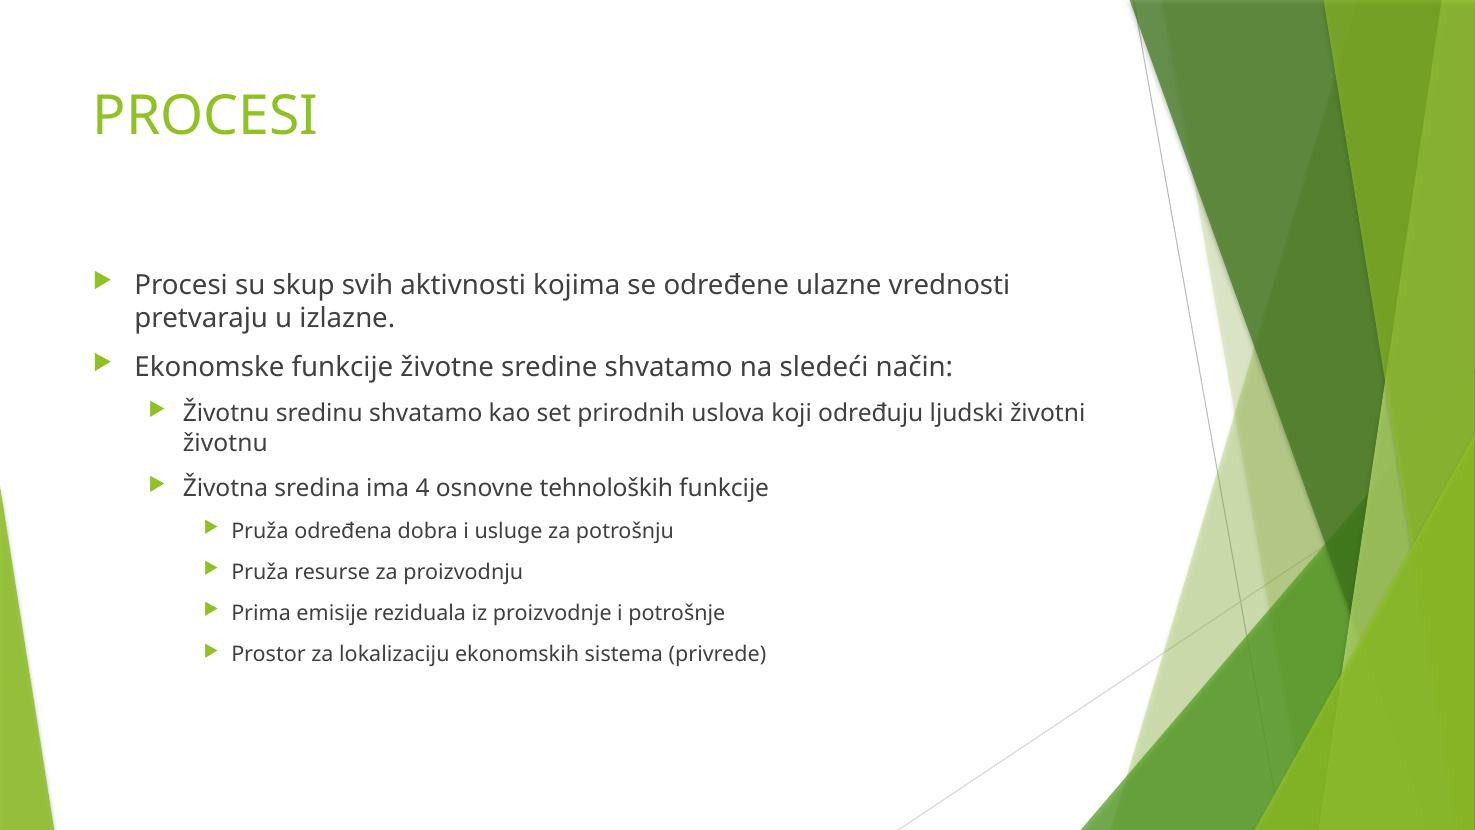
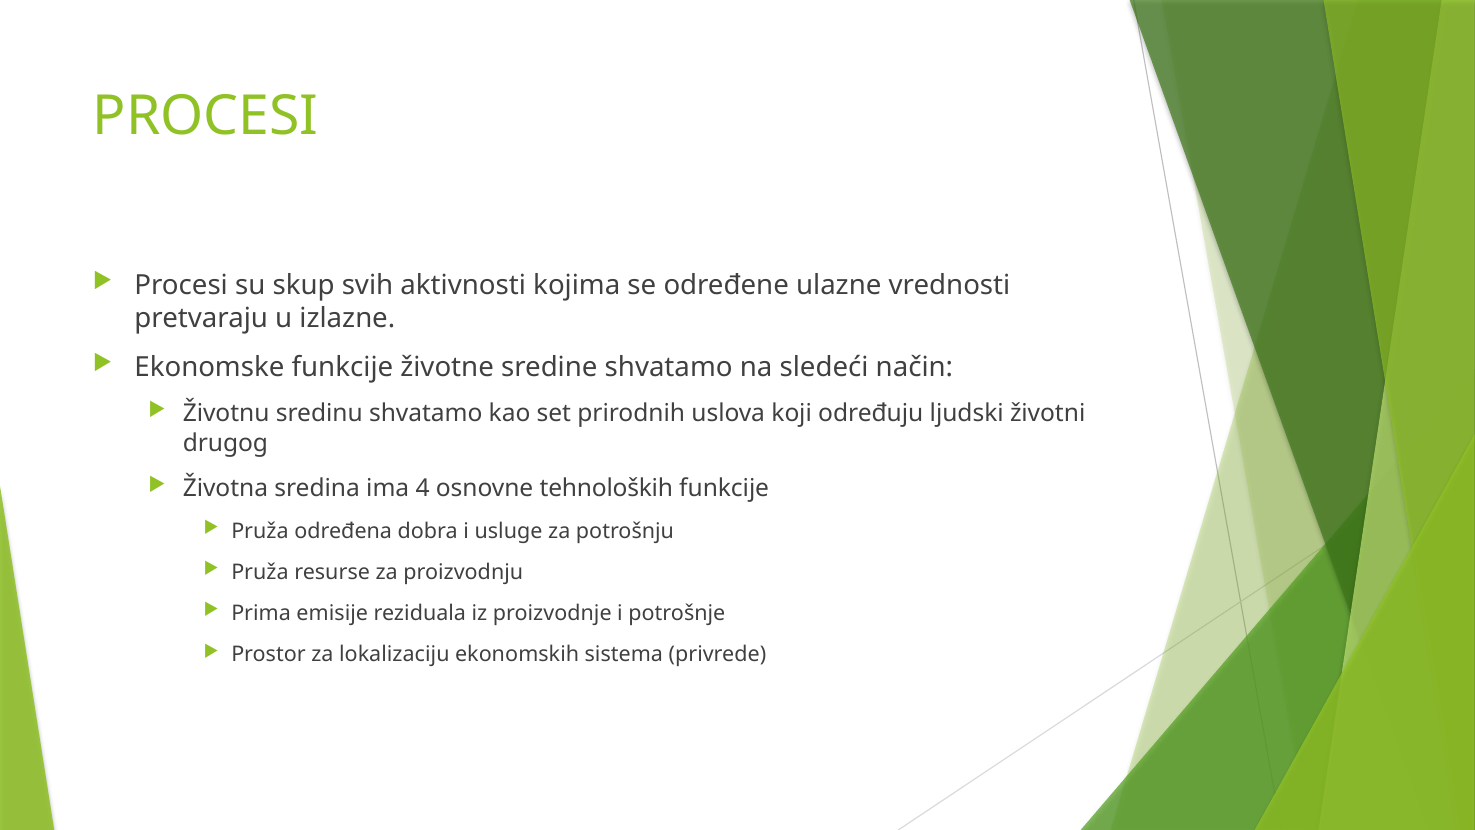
životnu at (225, 443): životnu -> drugog
